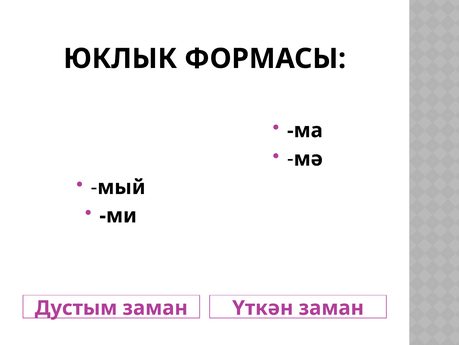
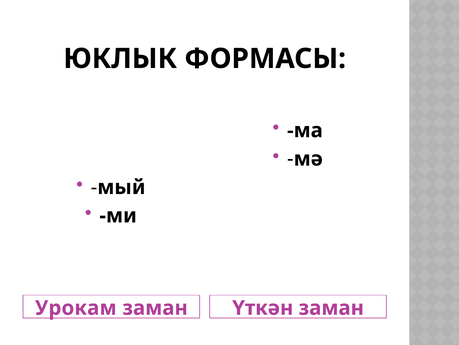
Дустым: Дустым -> Урокам
